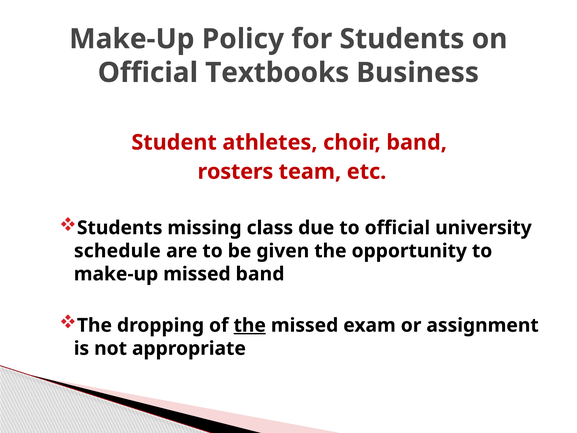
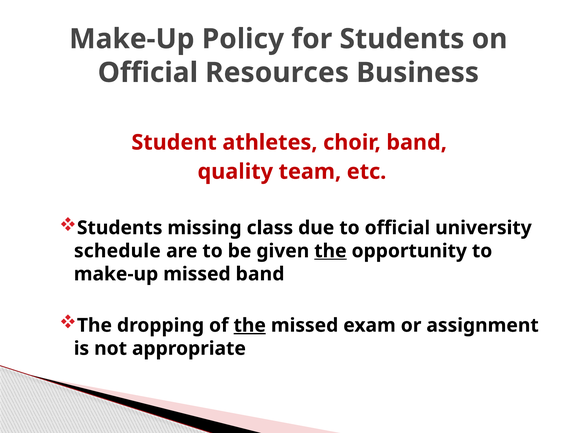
Textbooks: Textbooks -> Resources
rosters: rosters -> quality
the at (330, 251) underline: none -> present
